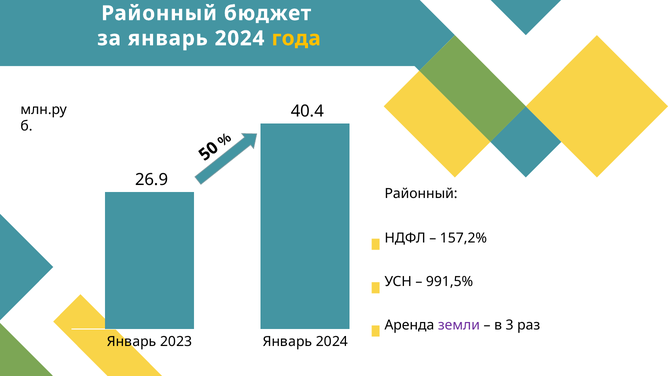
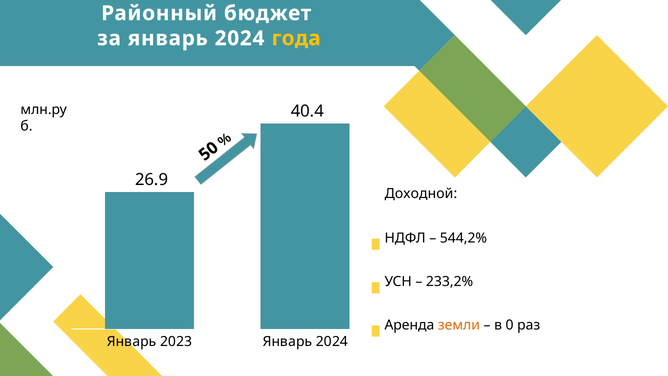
Районный at (421, 193): Районный -> Доходной
157,2%: 157,2% -> 544,2%
991,5%: 991,5% -> 233,2%
земли colour: purple -> orange
в 3: 3 -> 0
